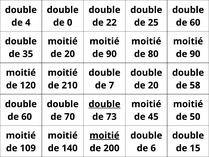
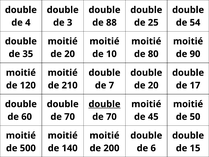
0: 0 -> 3
22: 22 -> 88
60 at (195, 23): 60 -> 54
90 at (111, 54): 90 -> 10
58: 58 -> 17
73 at (111, 117): 73 -> 70
moitié at (104, 135) underline: present -> none
109: 109 -> 500
